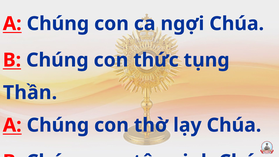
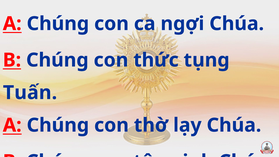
Thần: Thần -> Tuấn
